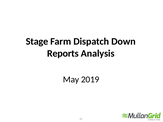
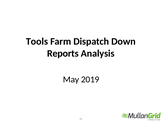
Stage: Stage -> Tools
